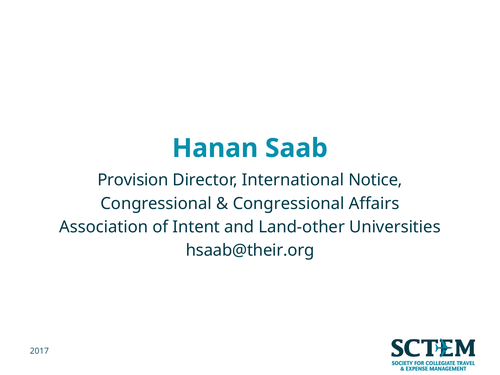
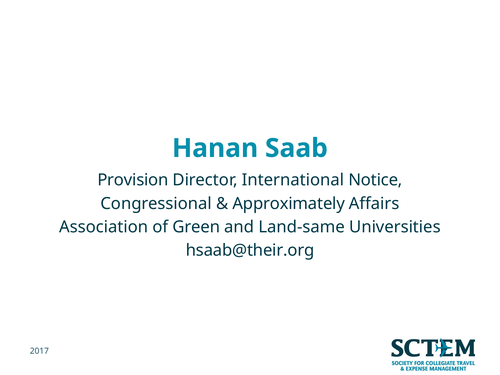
Congressional at (289, 204): Congressional -> Approximately
Intent: Intent -> Green
Land-other: Land-other -> Land-same
